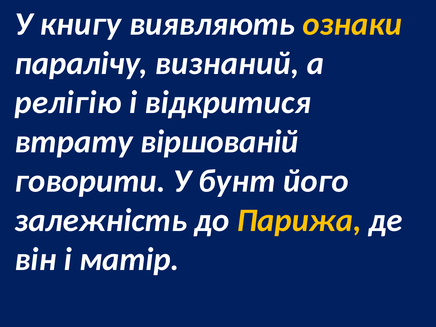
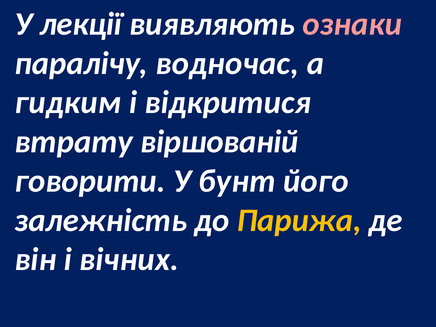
книгу: книгу -> лекції
ознаки colour: yellow -> pink
визнаний: визнаний -> водночас
релігію: релігію -> гидким
матір: матір -> вічних
